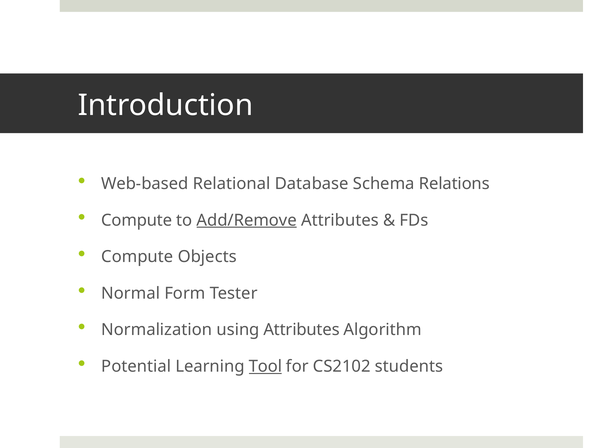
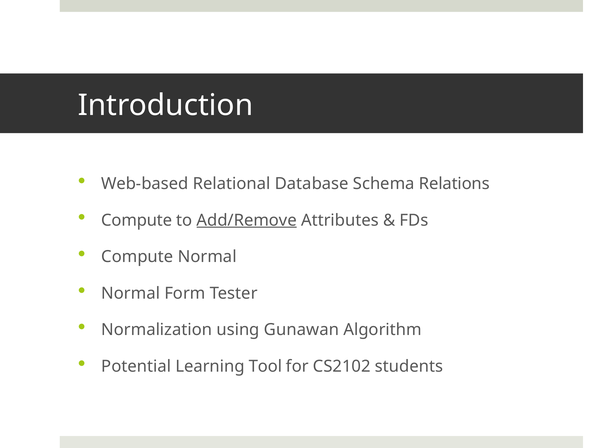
Compute Objects: Objects -> Normal
using Attributes: Attributes -> Gunawan
Tool underline: present -> none
